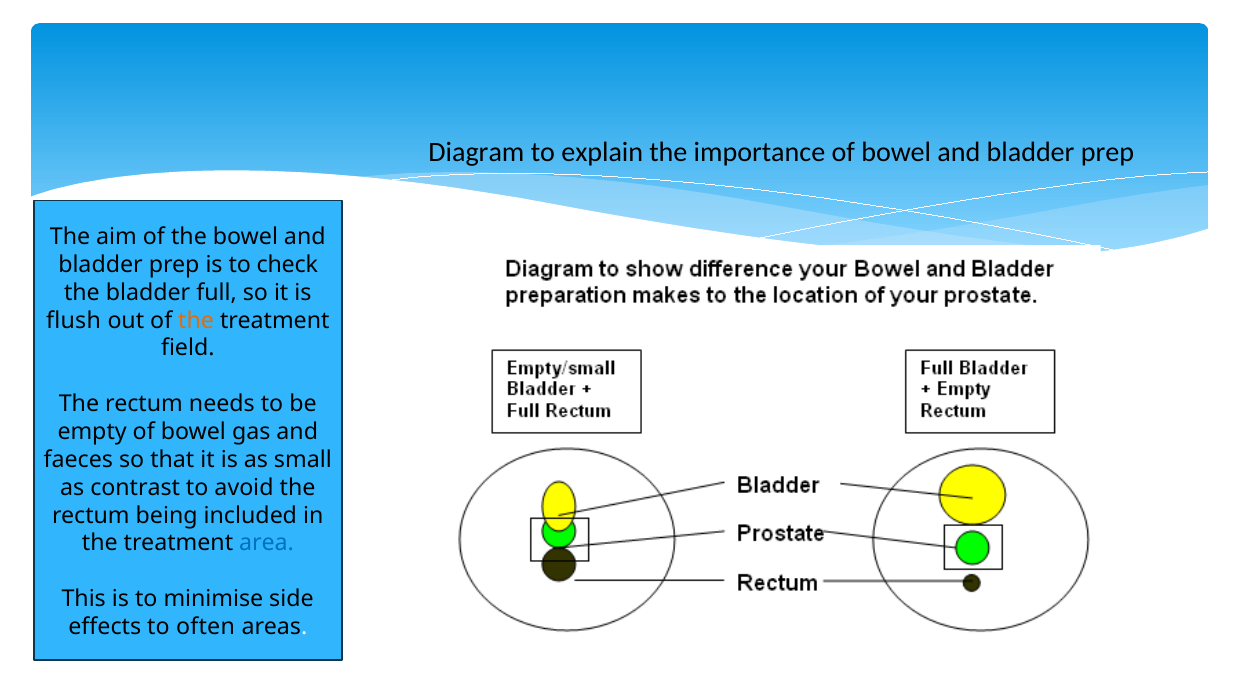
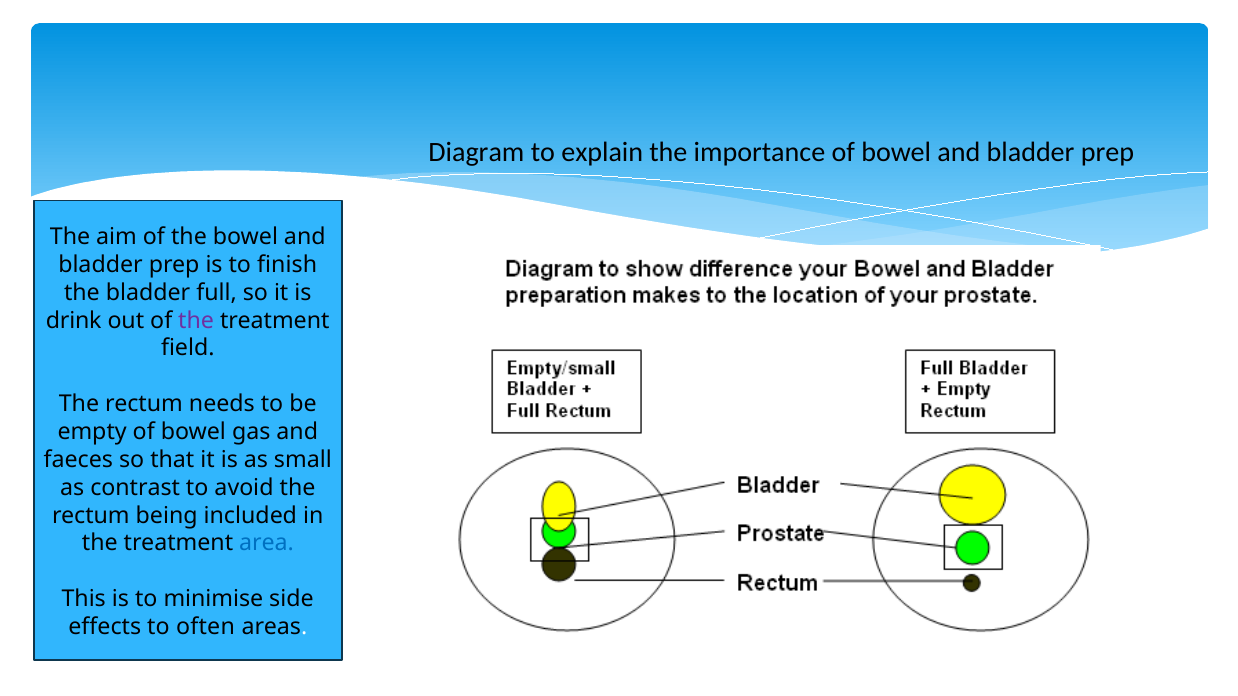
check: check -> finish
flush: flush -> drink
the at (196, 321) colour: orange -> purple
